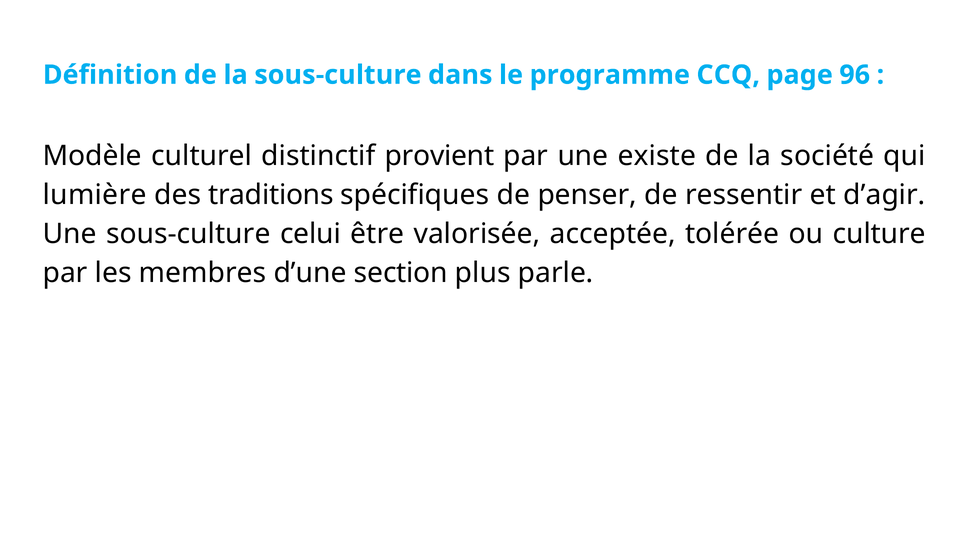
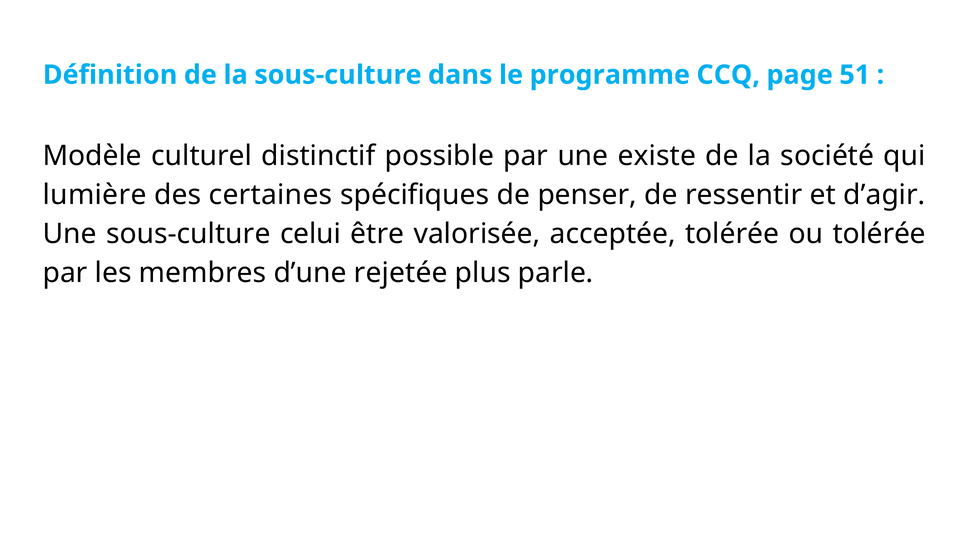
96: 96 -> 51
provient: provient -> possible
traditions: traditions -> certaines
ou culture: culture -> tolérée
section: section -> rejetée
